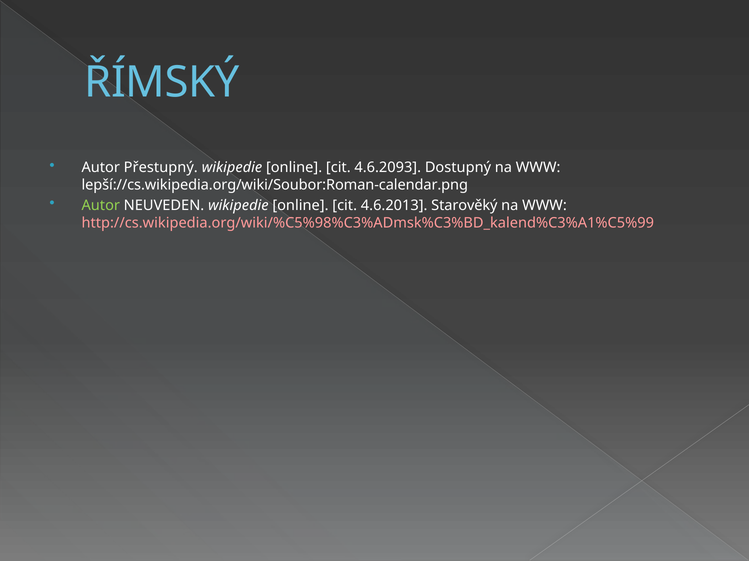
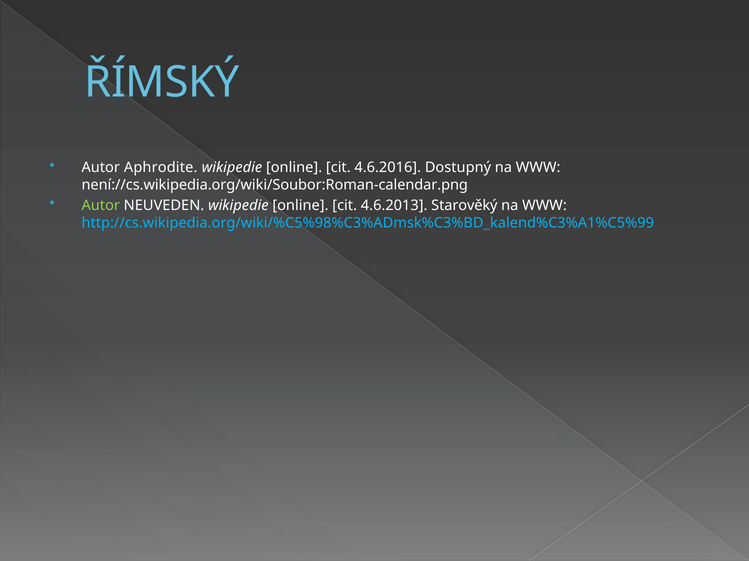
Přestupný: Přestupný -> Aphrodite
4.6.2093: 4.6.2093 -> 4.6.2016
lepší://cs.wikipedia.org/wiki/Soubor:Roman-calendar.png: lepší://cs.wikipedia.org/wiki/Soubor:Roman-calendar.png -> není://cs.wikipedia.org/wiki/Soubor:Roman-calendar.png
http://cs.wikipedia.org/wiki/%C5%98%C3%ADmsk%C3%BD_kalend%C3%A1%C5%99 colour: pink -> light blue
